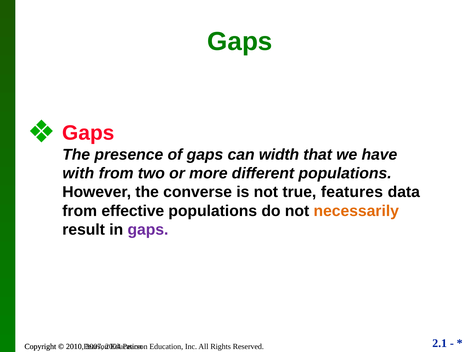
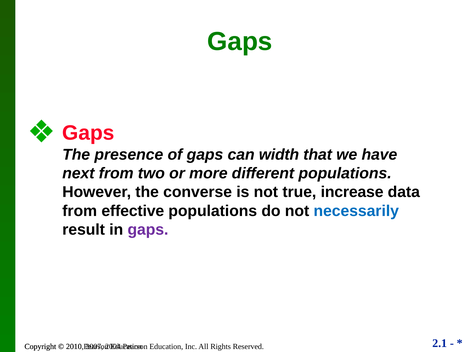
with: with -> next
features: features -> increase
necessarily colour: orange -> blue
